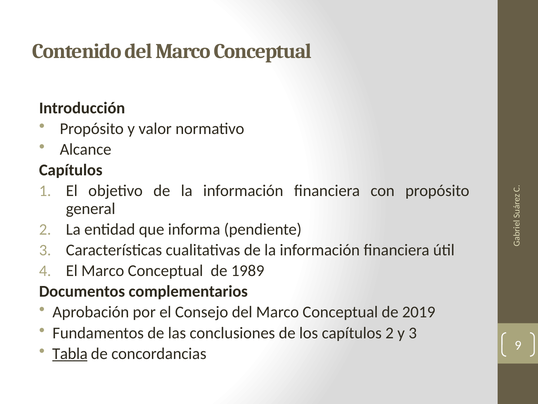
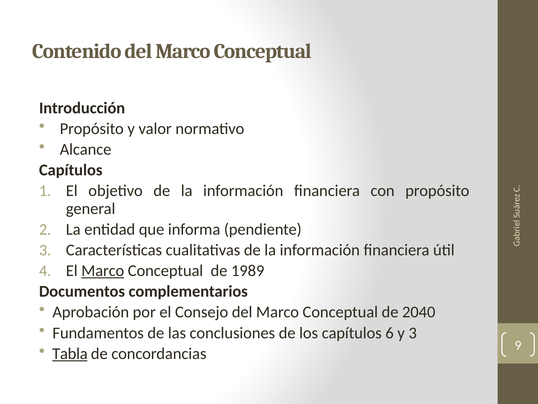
Marco at (103, 270) underline: none -> present
2019: 2019 -> 2040
capítulos 2: 2 -> 6
